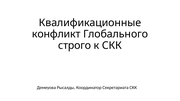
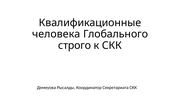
конфликт: конфликт -> человека
